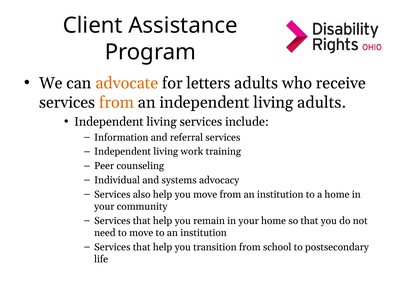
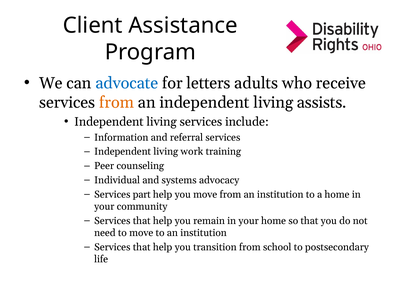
advocate colour: orange -> blue
living adults: adults -> assists
also: also -> part
